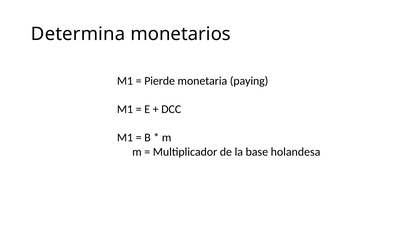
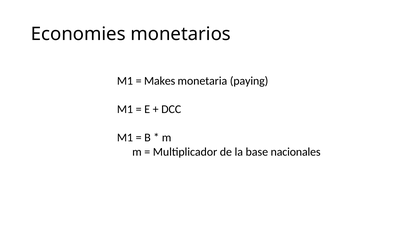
Determina: Determina -> Economies
Pierde: Pierde -> Makes
holandesa: holandesa -> nacionales
